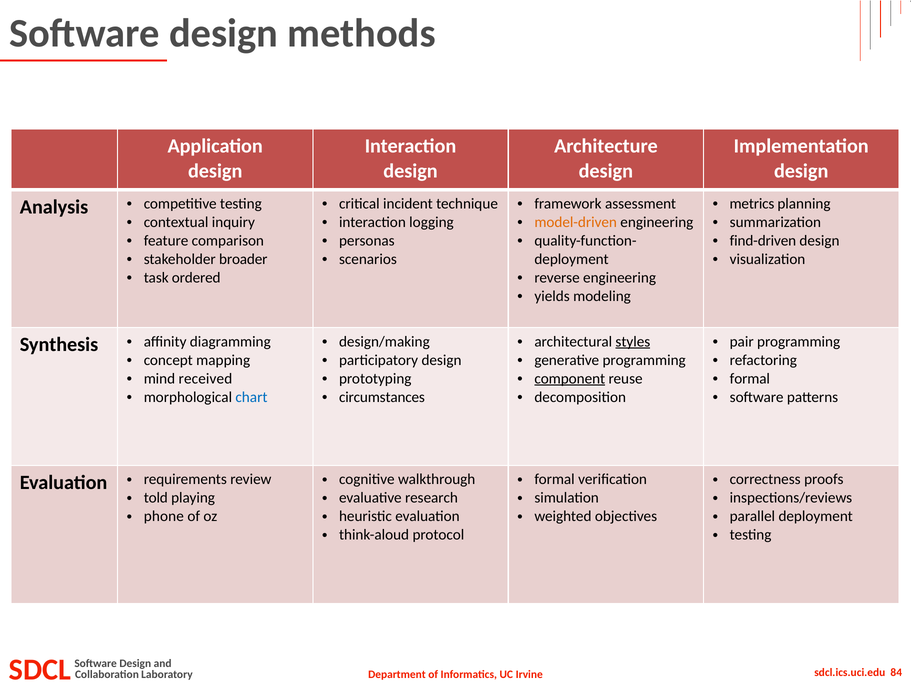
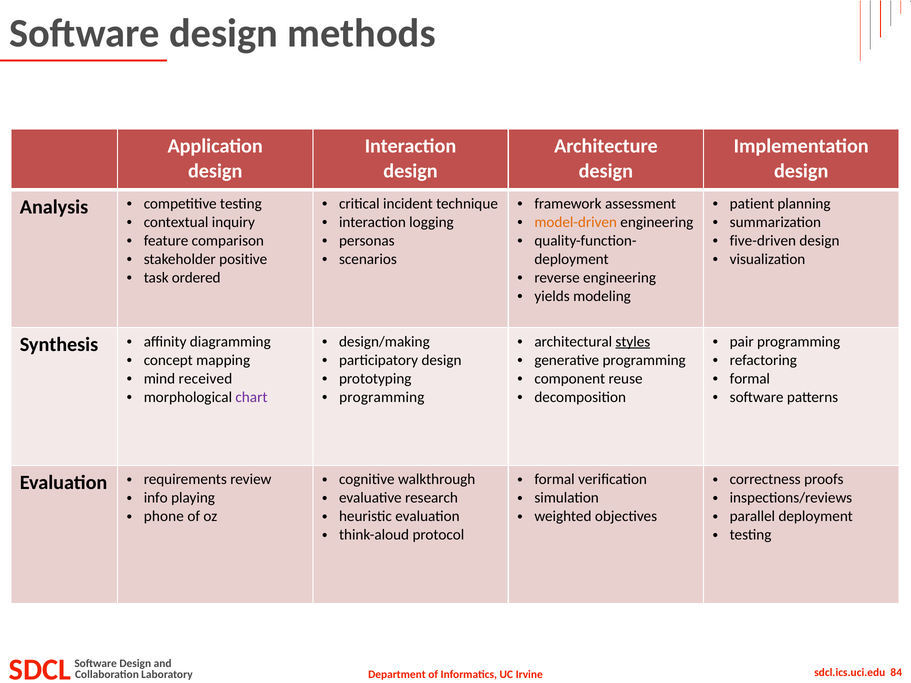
metrics: metrics -> patient
find-driven: find-driven -> five-driven
broader: broader -> positive
component underline: present -> none
chart colour: blue -> purple
circumstances at (382, 397): circumstances -> programming
told: told -> info
